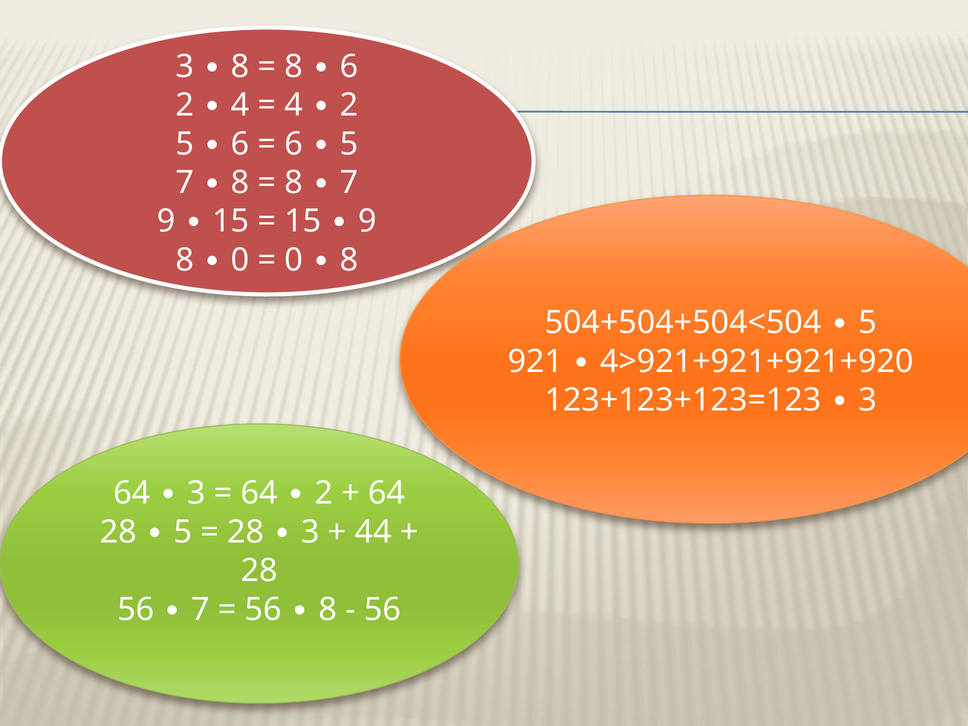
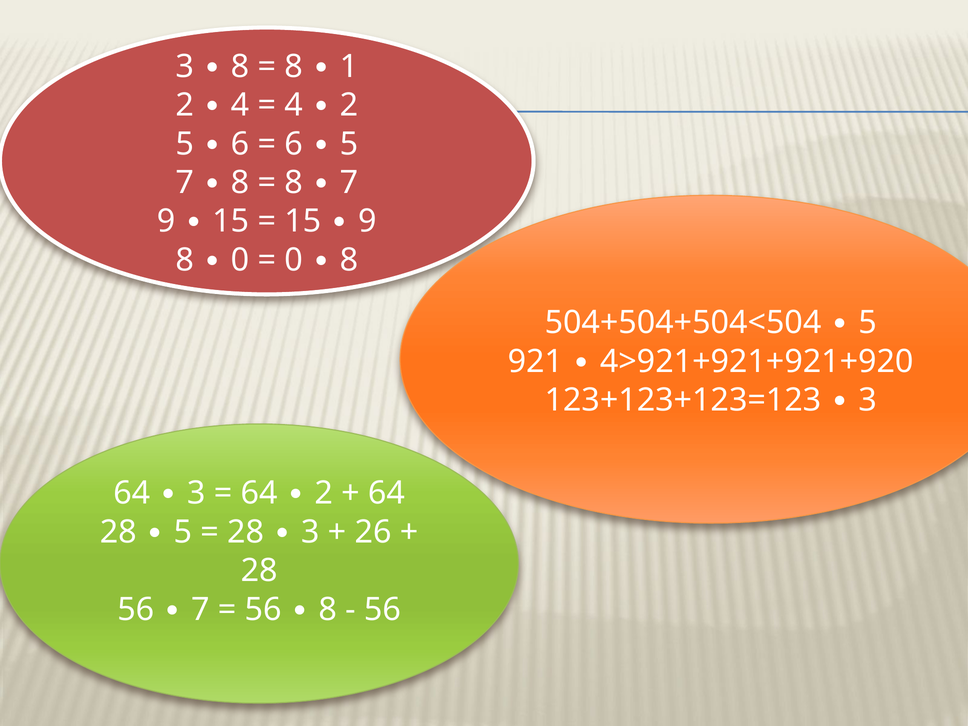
6 at (349, 66): 6 -> 1
44: 44 -> 26
